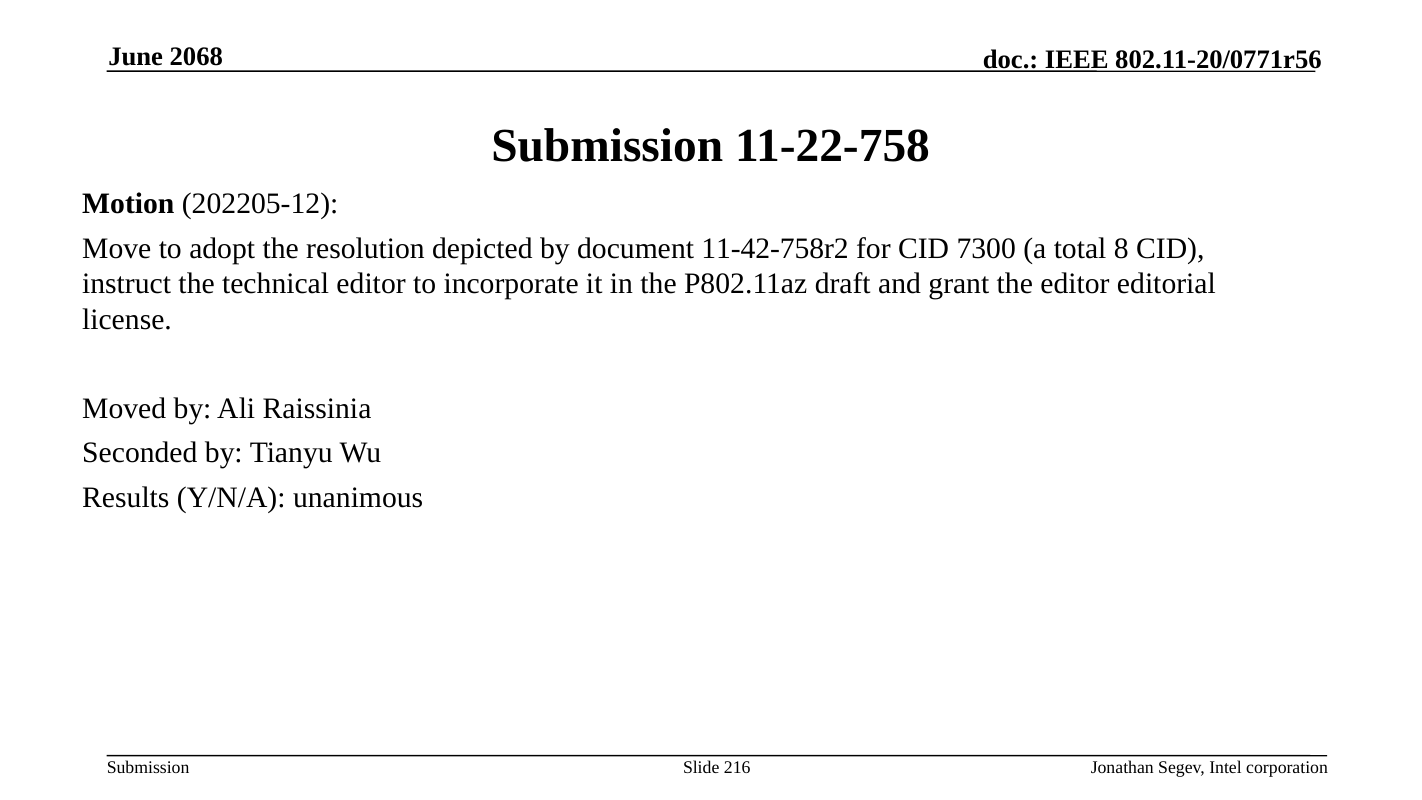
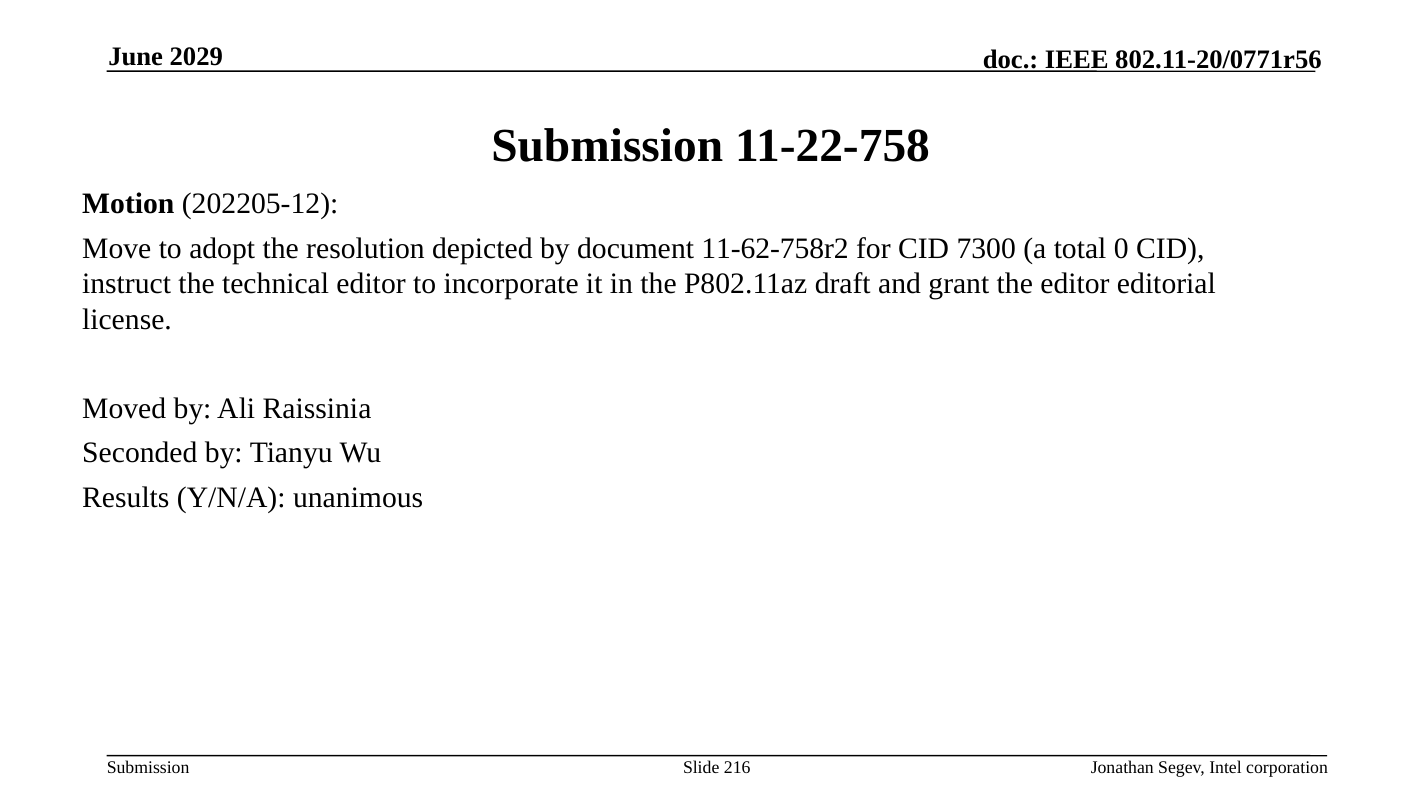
2068: 2068 -> 2029
11-42-758r2: 11-42-758r2 -> 11-62-758r2
8: 8 -> 0
